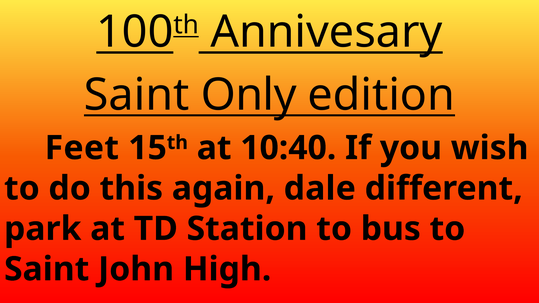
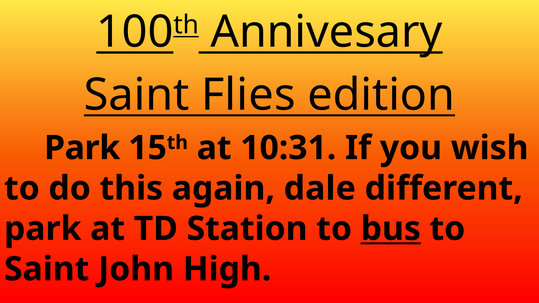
Only: Only -> Flies
Feet at (82, 148): Feet -> Park
10:40: 10:40 -> 10:31
bus underline: none -> present
